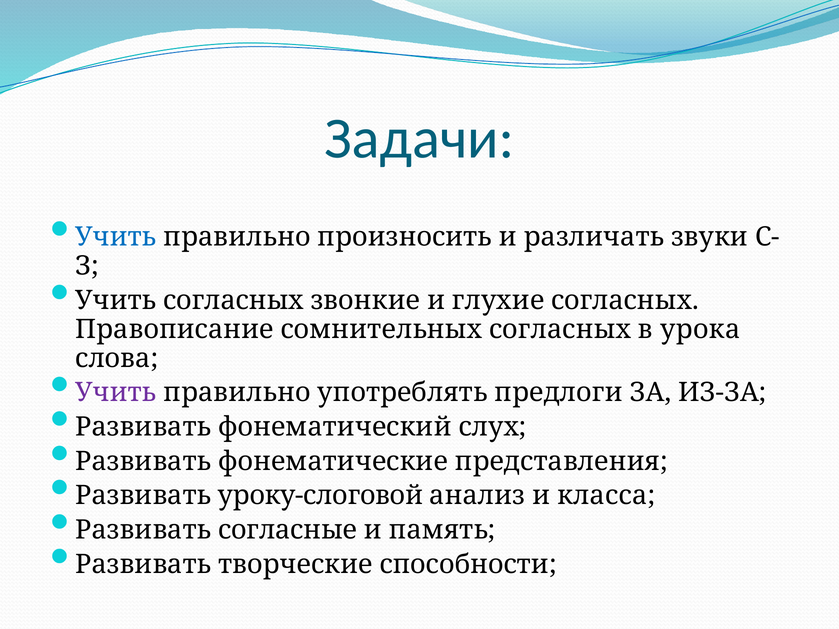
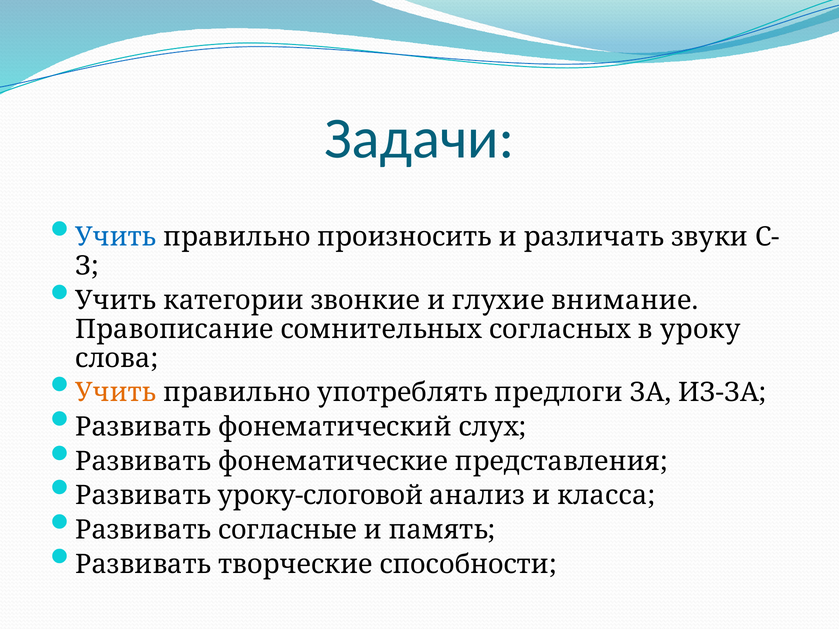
Учить согласных: согласных -> категории
глухие согласных: согласных -> внимание
урока: урока -> уроку
Учить at (116, 393) colour: purple -> orange
